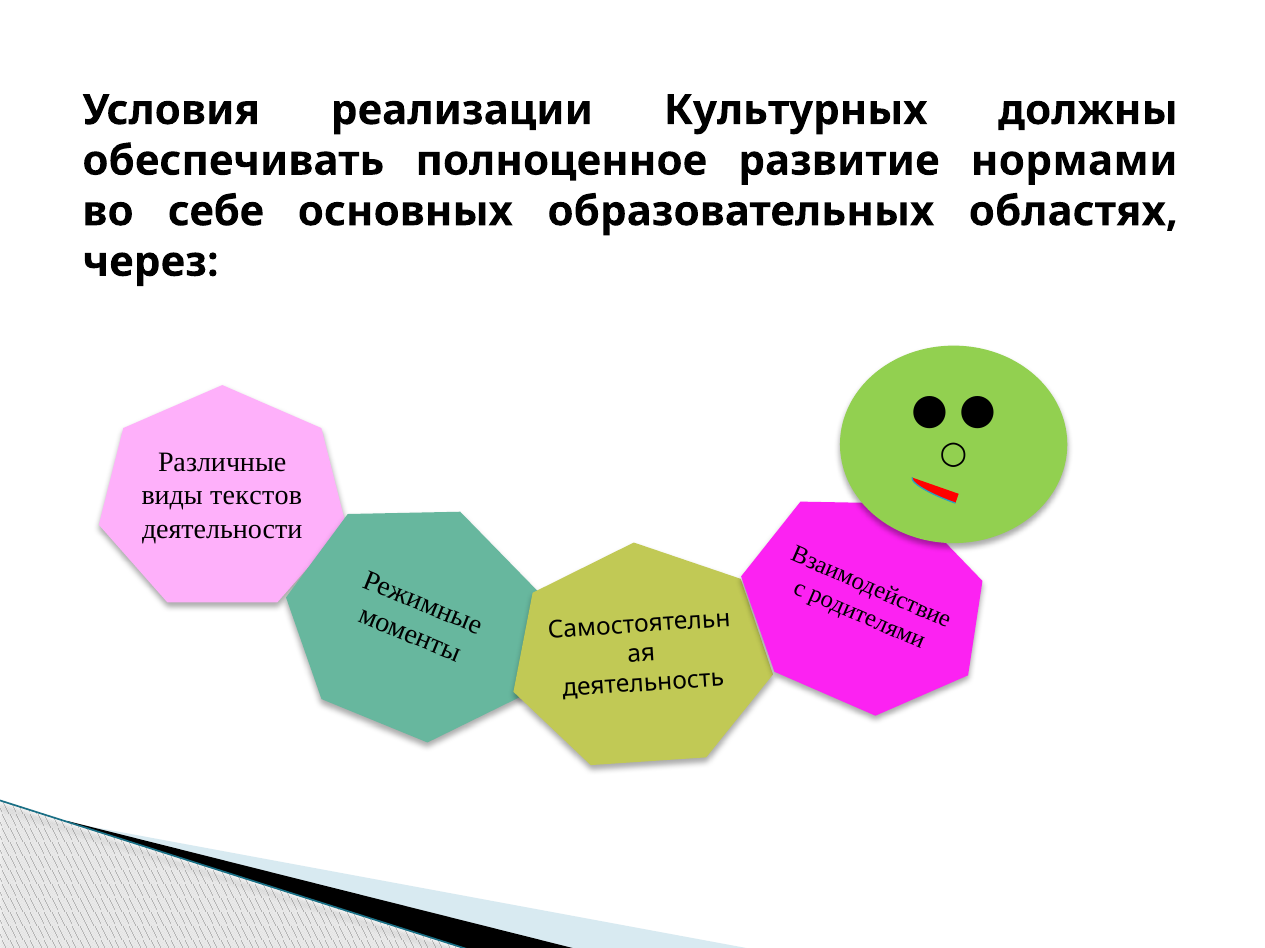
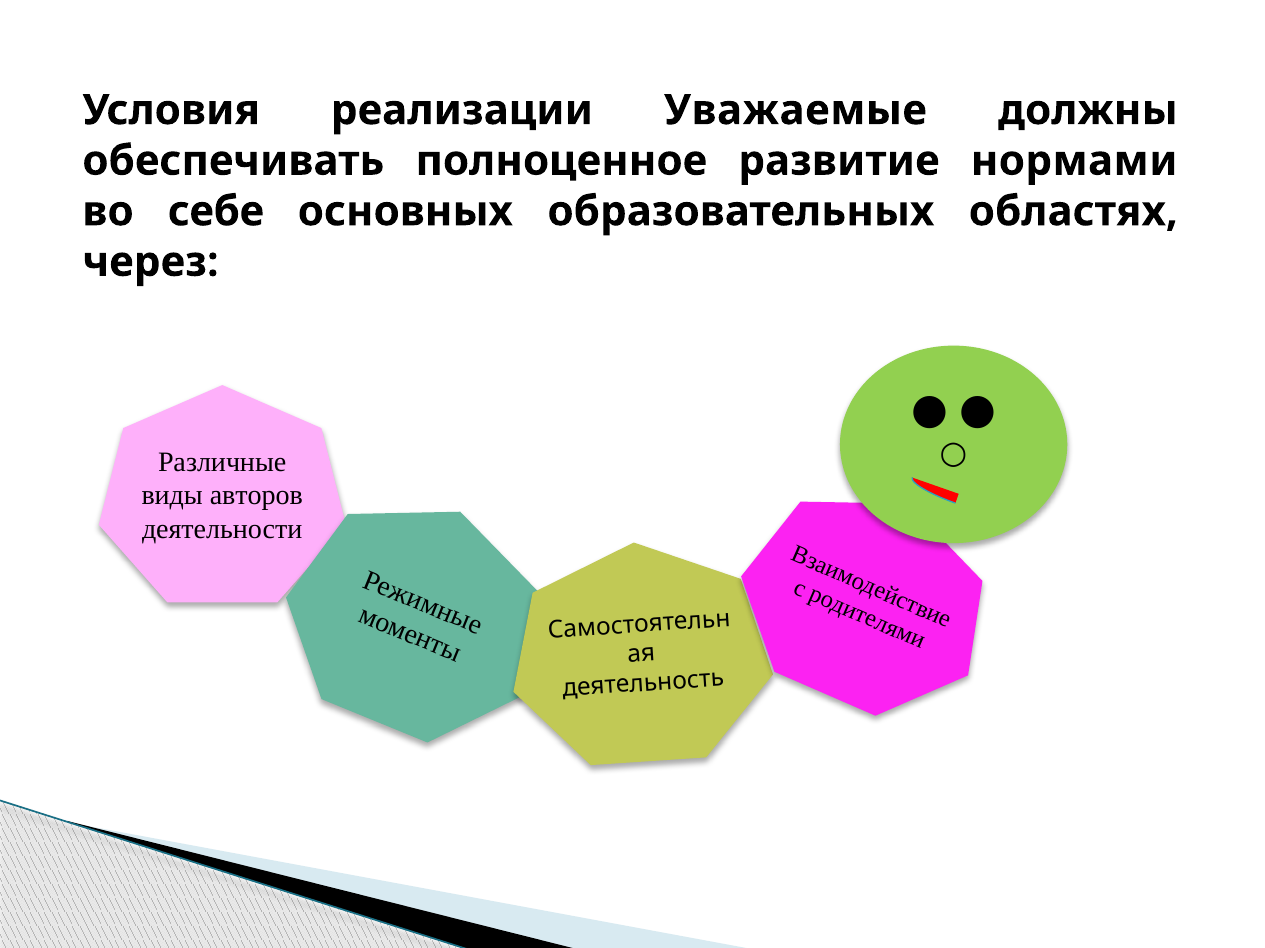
Культурных: Культурных -> Уважаемые
текстов: текстов -> авторов
